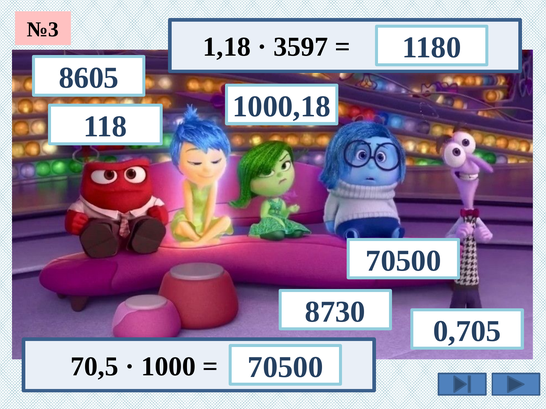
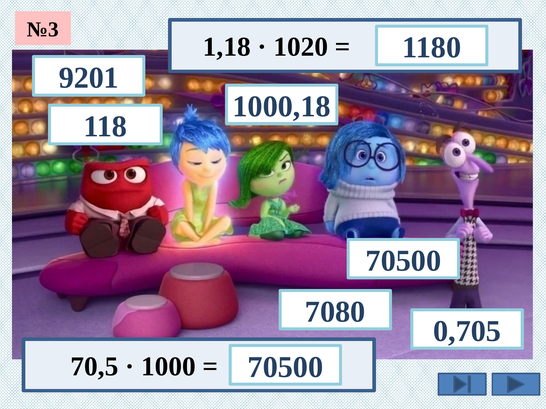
3597: 3597 -> 1020
8605: 8605 -> 9201
8730: 8730 -> 7080
